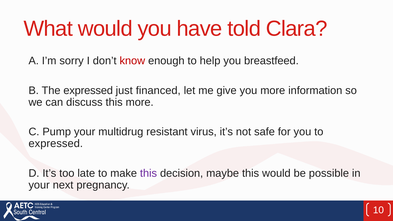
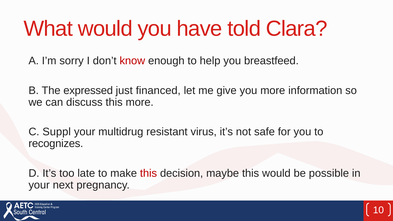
Pump: Pump -> Suppl
expressed at (56, 144): expressed -> recognizes
this at (149, 173) colour: purple -> red
